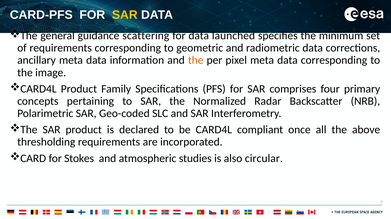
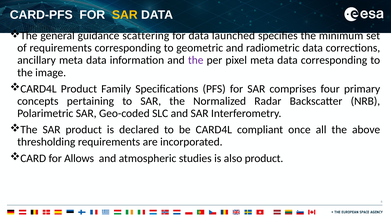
the at (196, 60) colour: orange -> purple
Stokes: Stokes -> Allows
also circular: circular -> product
